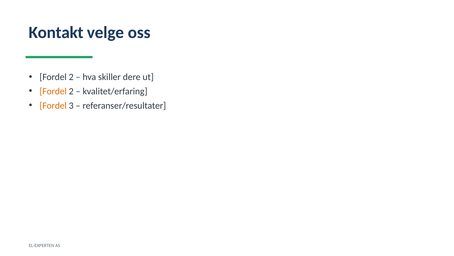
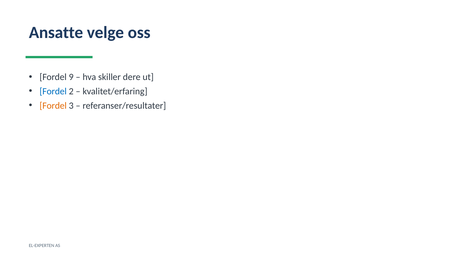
Kontakt: Kontakt -> Ansatte
2 at (71, 77): 2 -> 9
Fordel at (53, 91) colour: orange -> blue
